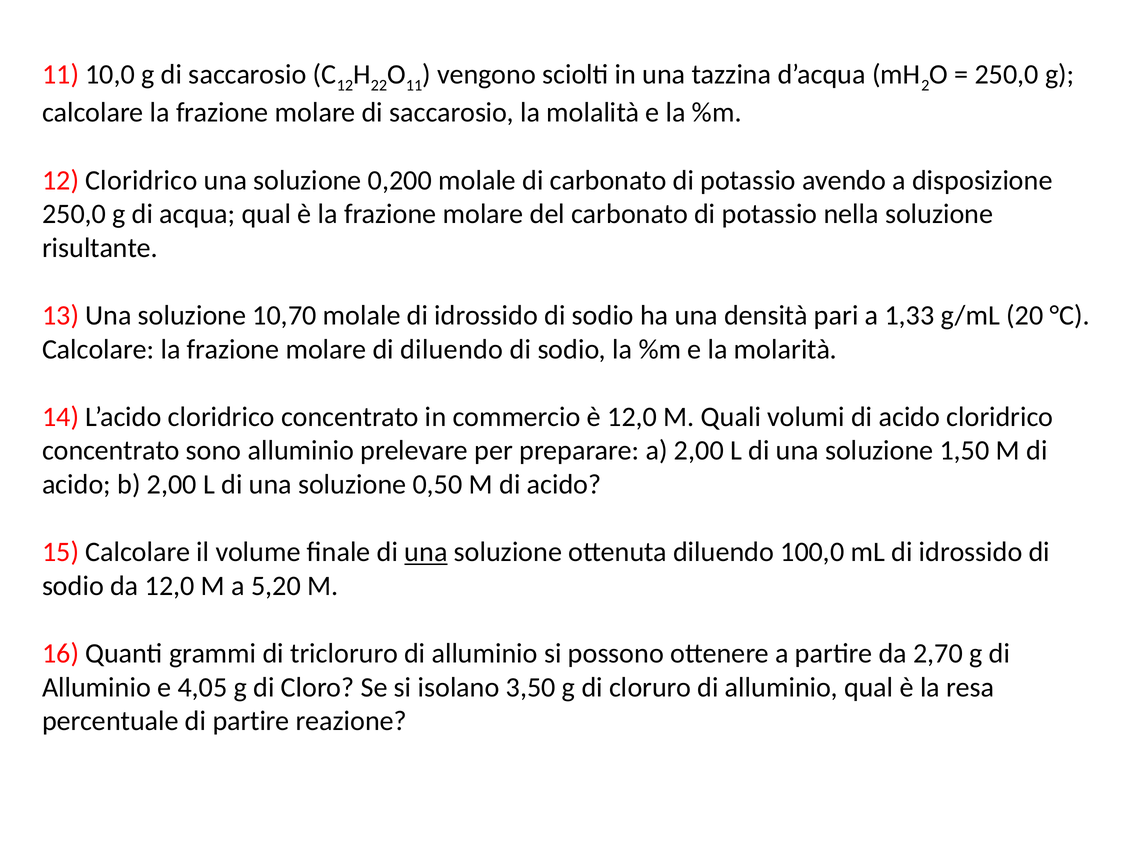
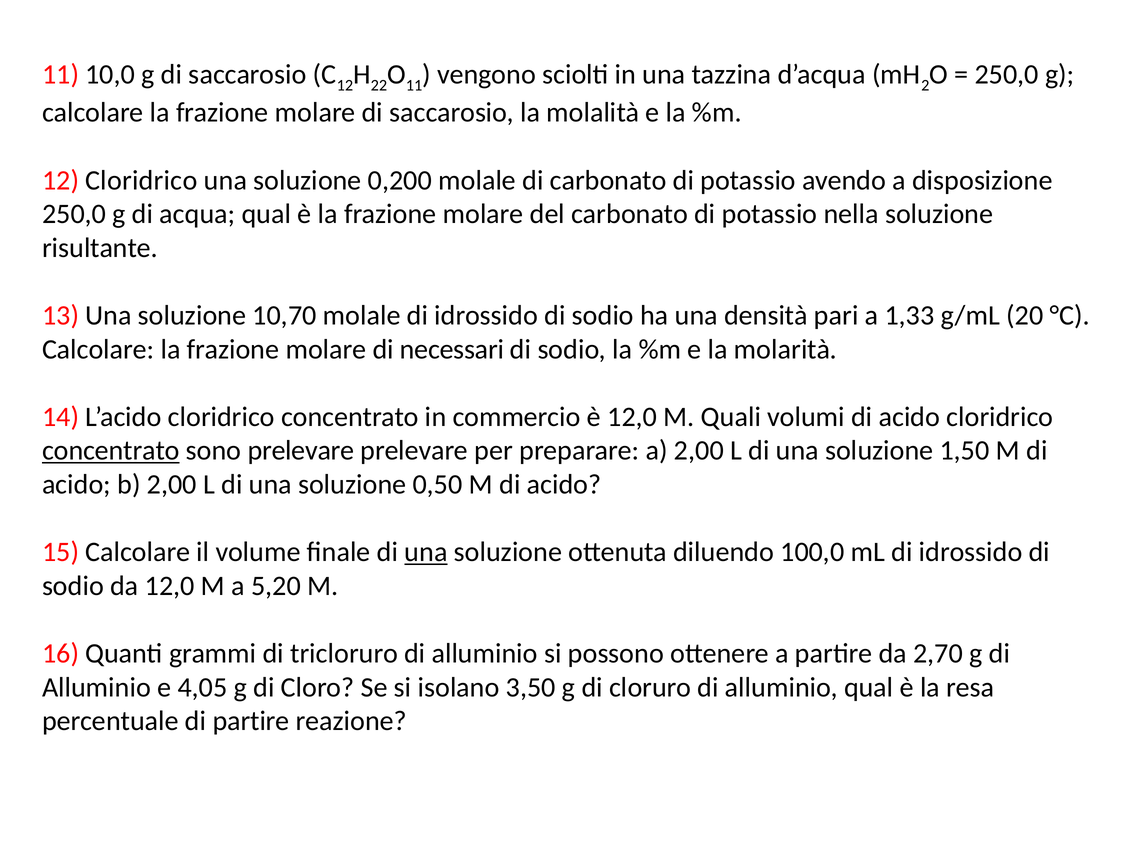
di diluendo: diluendo -> necessari
concentrato at (111, 450) underline: none -> present
sono alluminio: alluminio -> prelevare
